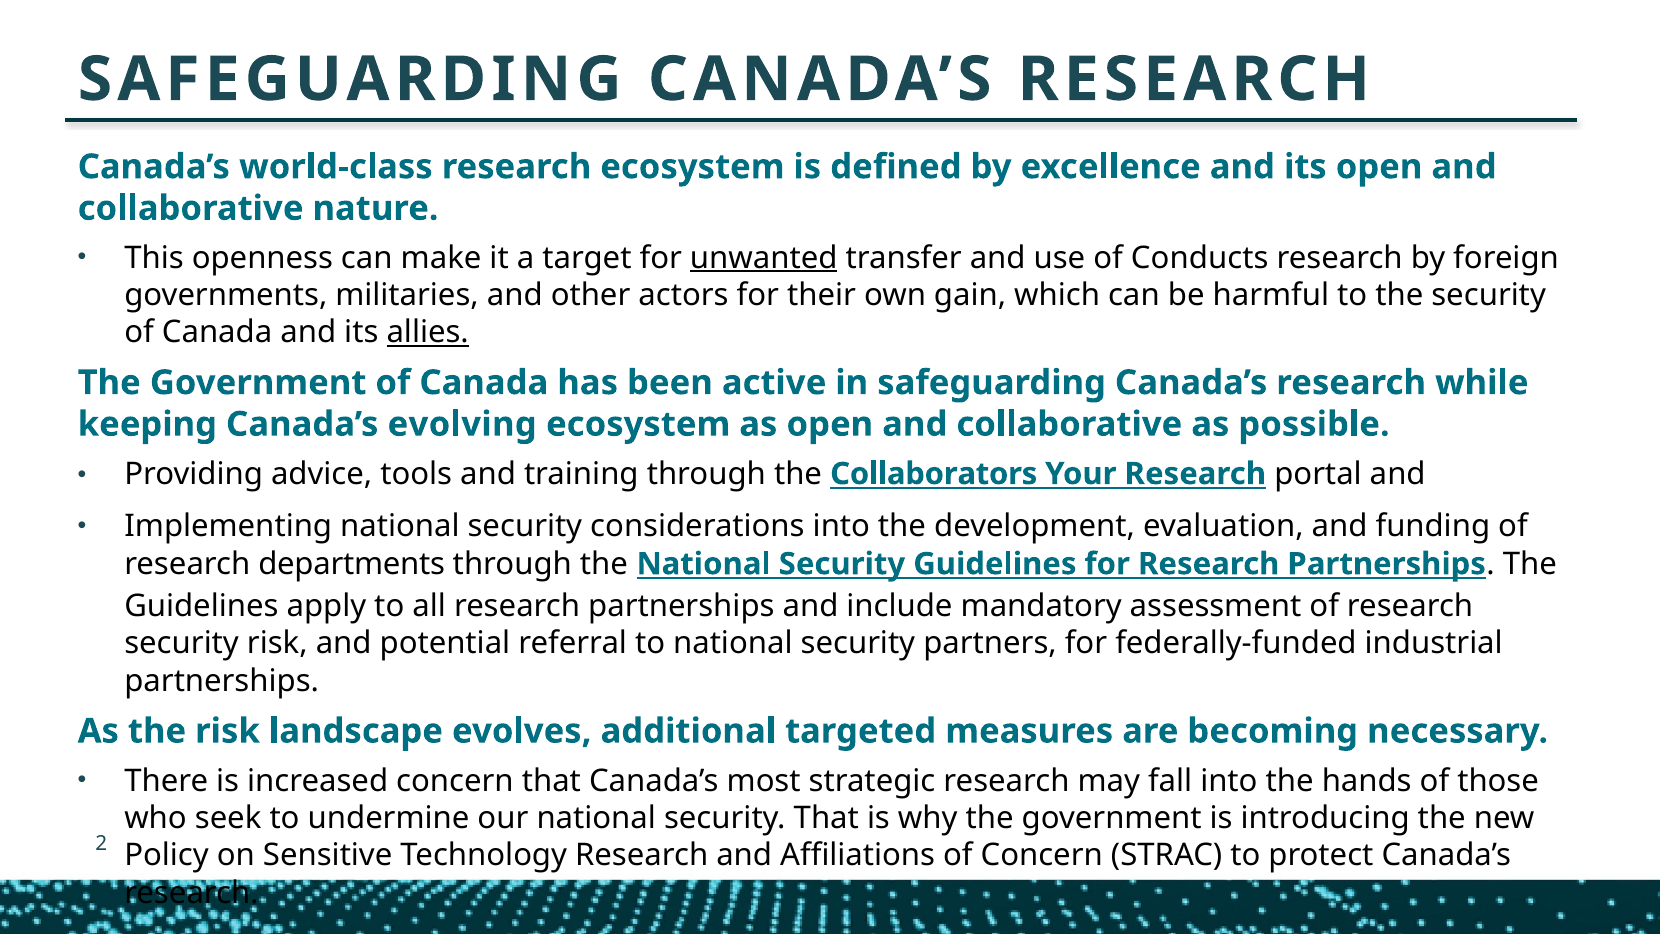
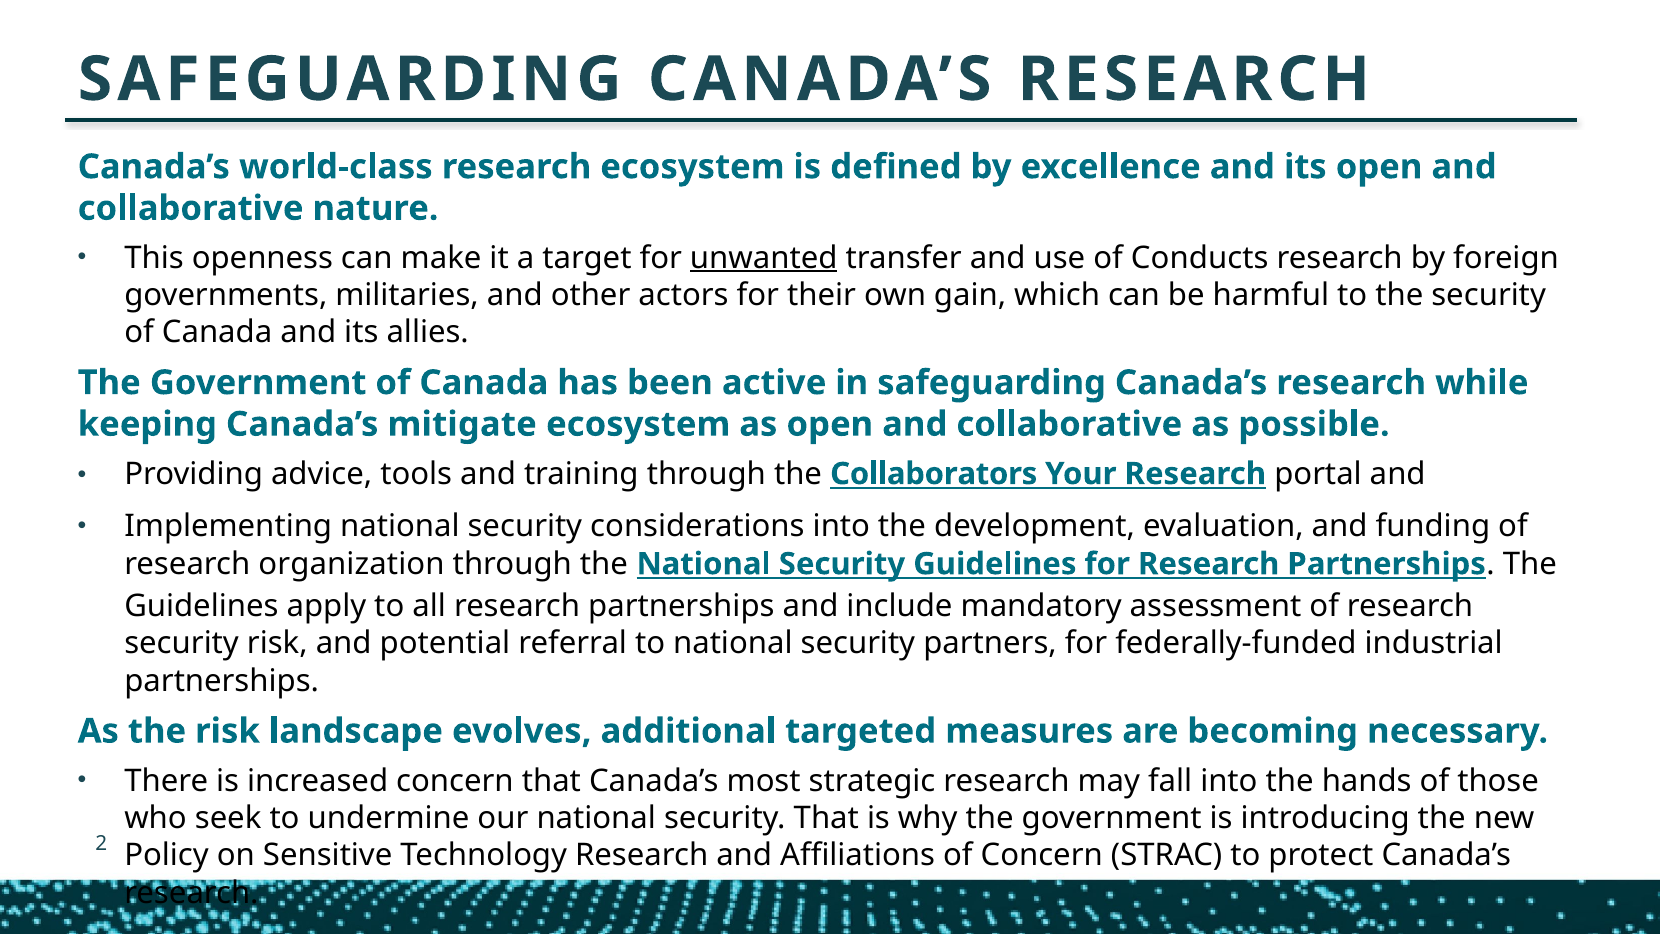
allies underline: present -> none
evolving: evolving -> mitigate
departments: departments -> organization
